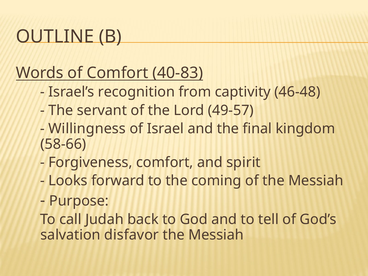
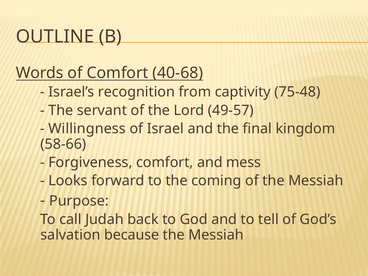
40-83: 40-83 -> 40-68
46-48: 46-48 -> 75-48
spirit: spirit -> mess
disfavor: disfavor -> because
